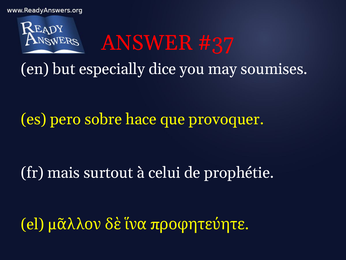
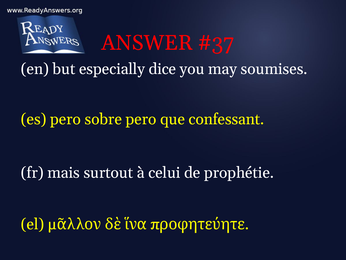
sobre hace: hace -> pero
provoquer: provoquer -> confessant
